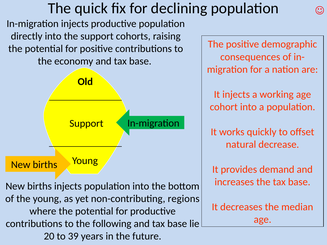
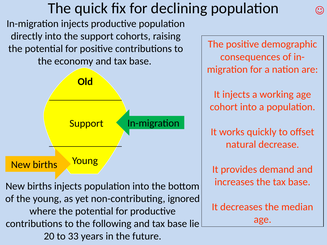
regions: regions -> ignored
39: 39 -> 33
